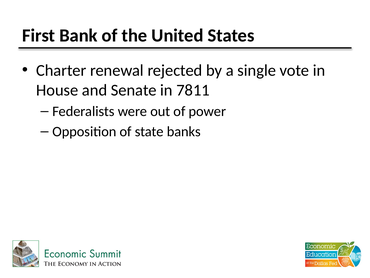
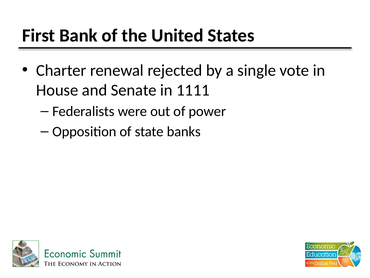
7811: 7811 -> 1111
